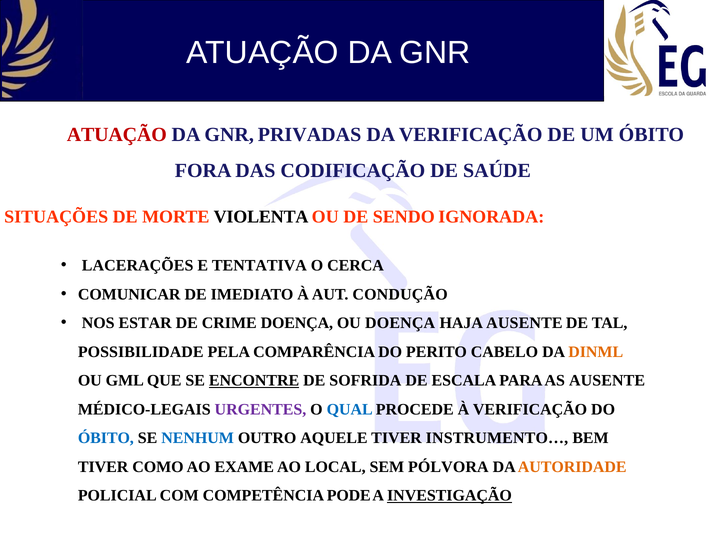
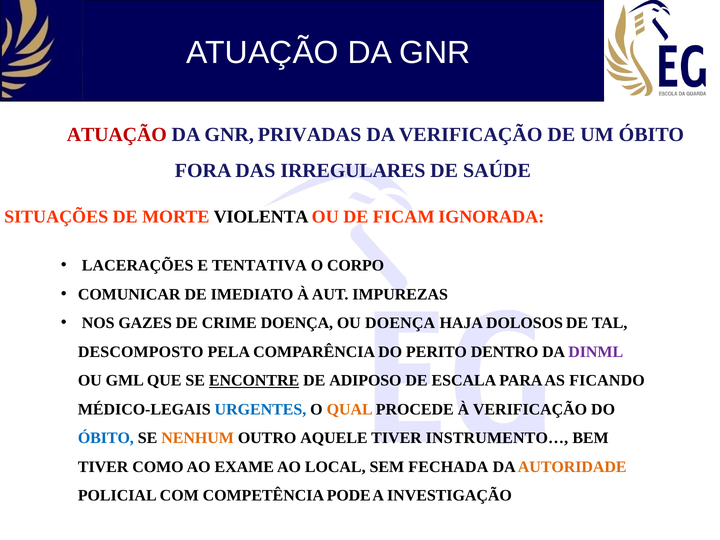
CODIFICAÇÃO: CODIFICAÇÃO -> IRREGULARES
SENDO: SENDO -> FICAM
CERCA: CERCA -> CORPO
CONDUÇÃO: CONDUÇÃO -> IMPUREZAS
ESTAR: ESTAR -> GAZES
HAJA AUSENTE: AUSENTE -> DOLOSOS
POSSIBILIDADE: POSSIBILIDADE -> DESCOMPOSTO
CABELO: CABELO -> DENTRO
DINML colour: orange -> purple
SOFRIDA: SOFRIDA -> ADIPOSO
AS AUSENTE: AUSENTE -> FICANDO
URGENTES colour: purple -> blue
QUAL colour: blue -> orange
NENHUM colour: blue -> orange
PÓLVORA: PÓLVORA -> FECHADA
INVESTIGAÇÃO underline: present -> none
